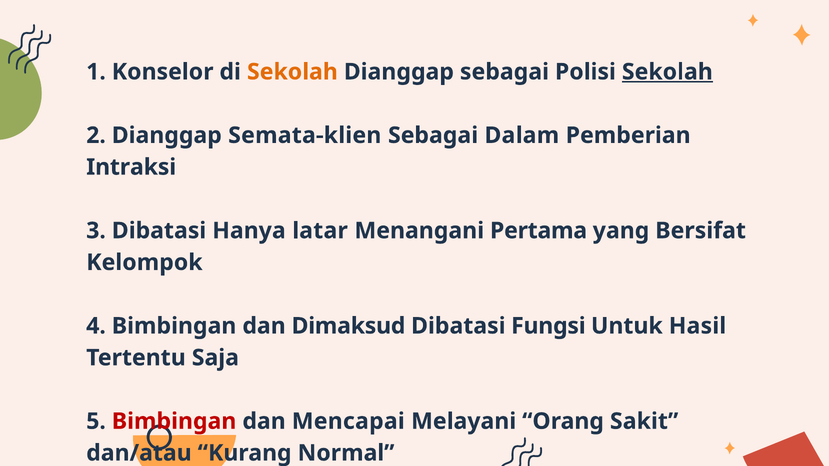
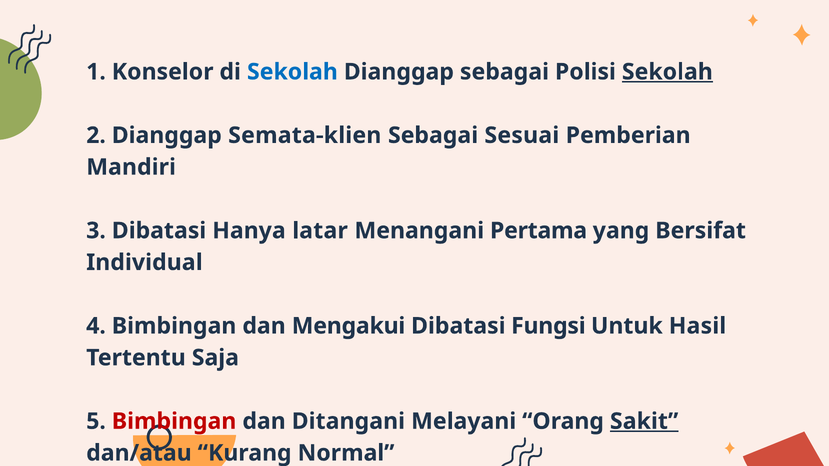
Sekolah at (292, 72) colour: orange -> blue
Dalam: Dalam -> Sesuai
Intraksi: Intraksi -> Mandiri
Kelompok: Kelompok -> Individual
Dimaksud: Dimaksud -> Mengakui
Mencapai: Mencapai -> Ditangani
Sakit underline: none -> present
